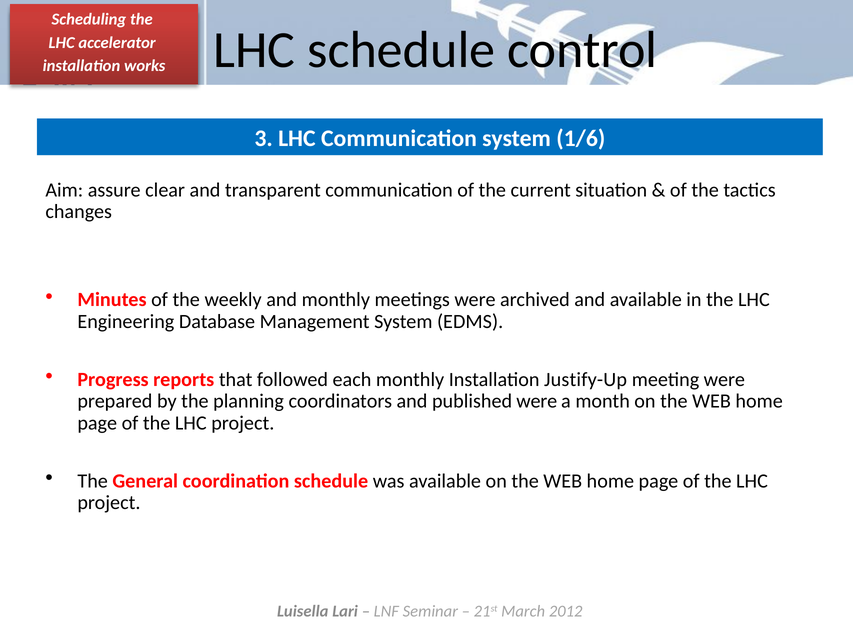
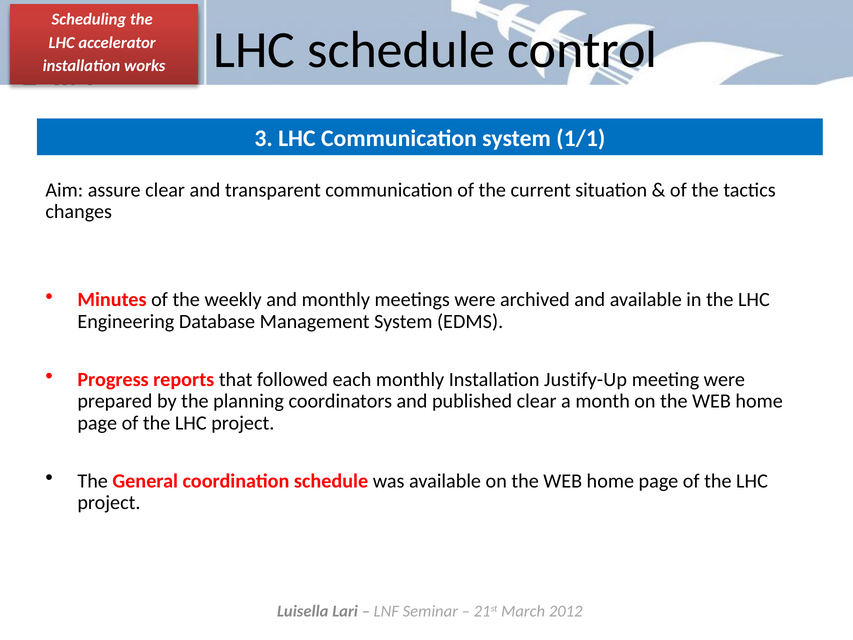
1/6: 1/6 -> 1/1
published were: were -> clear
